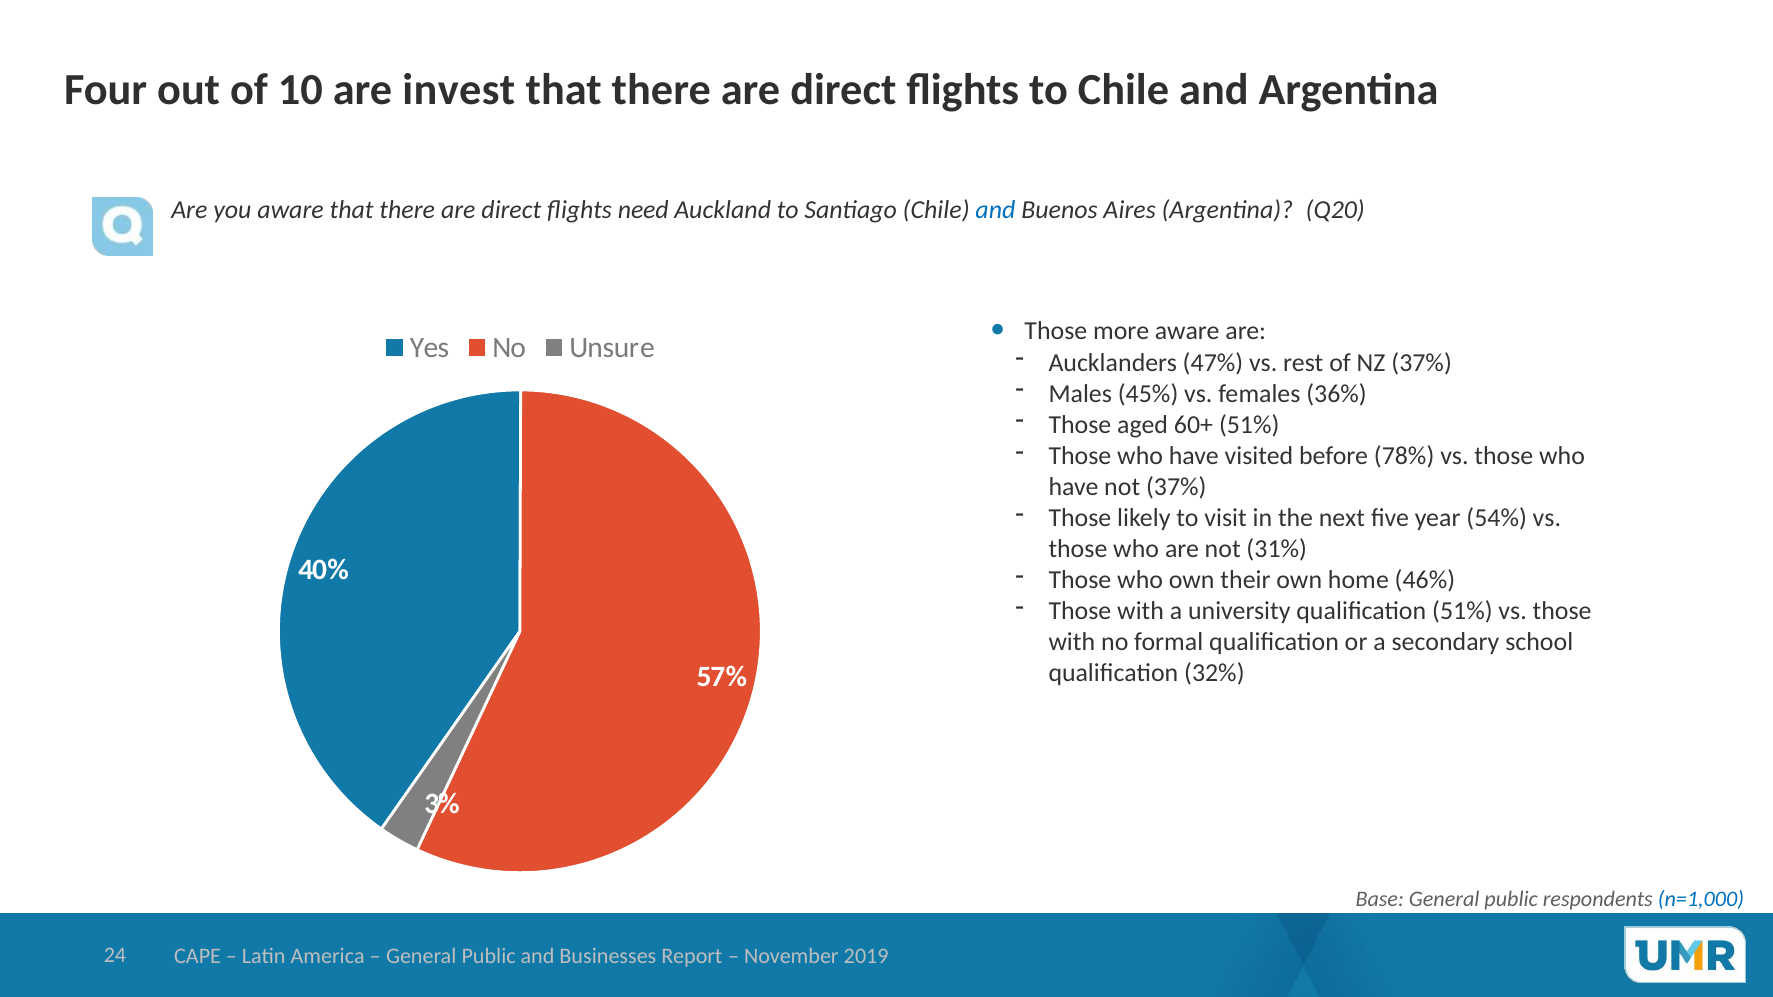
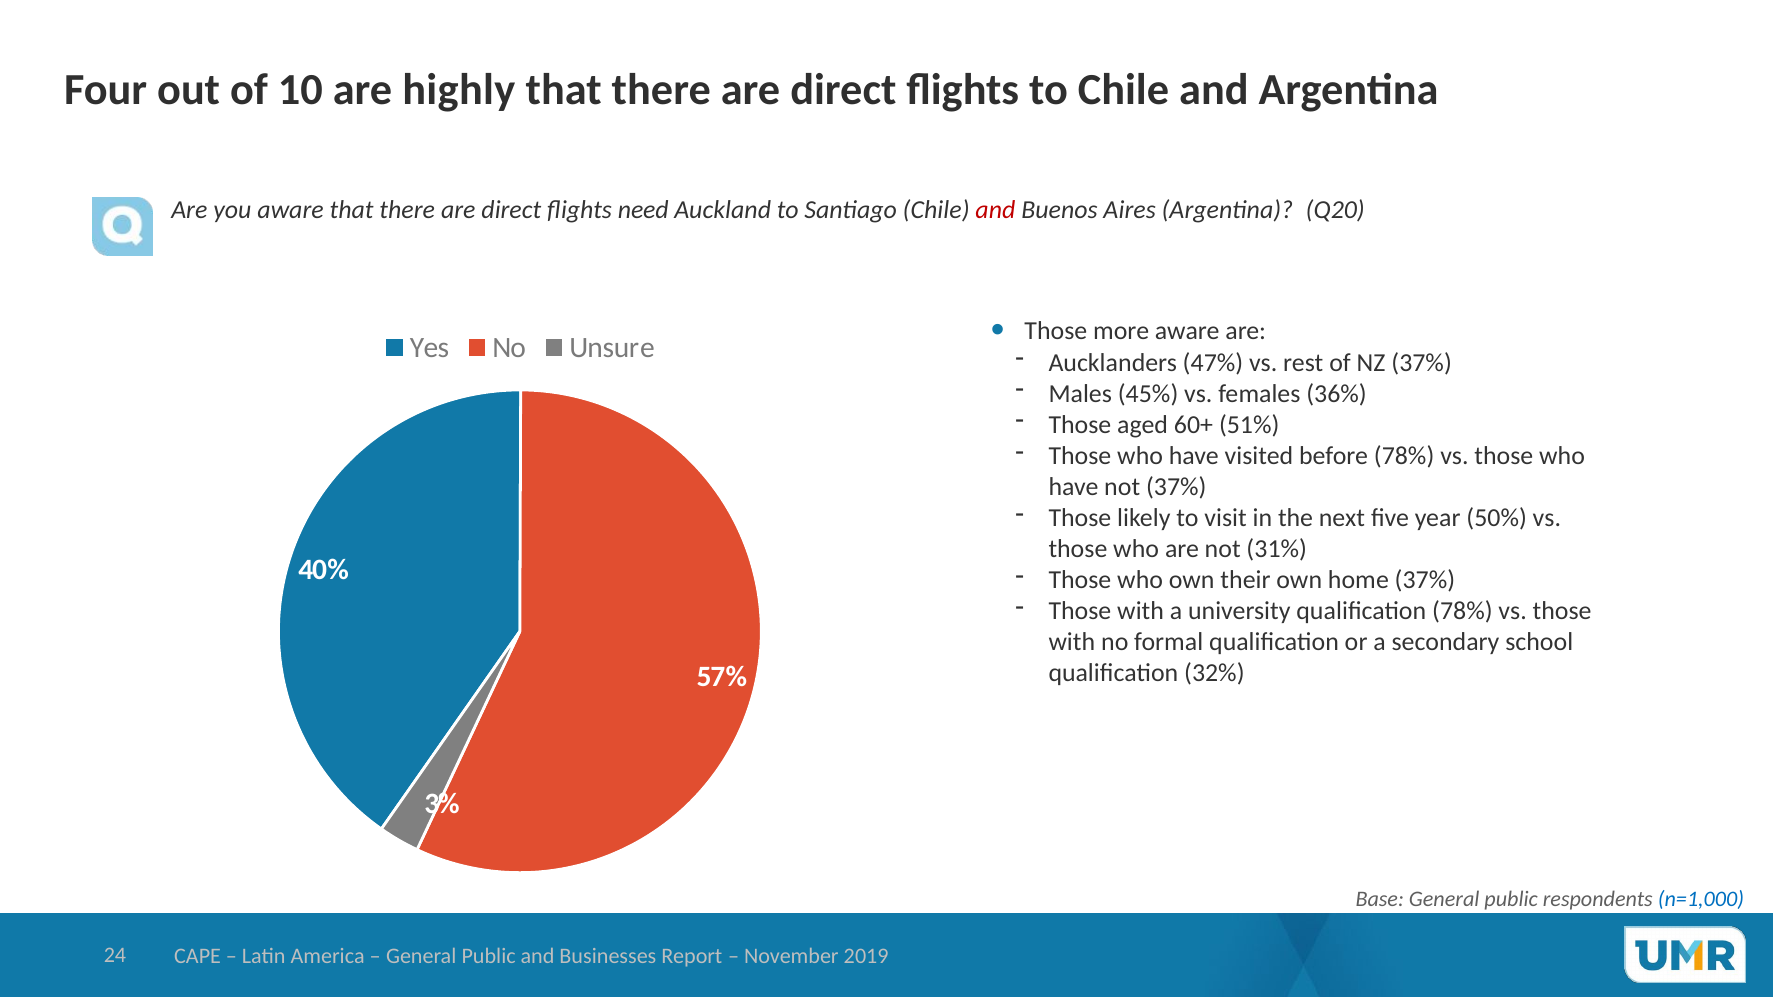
invest: invest -> highly
and at (995, 210) colour: blue -> red
54%: 54% -> 50%
home 46%: 46% -> 37%
qualification 51%: 51% -> 78%
